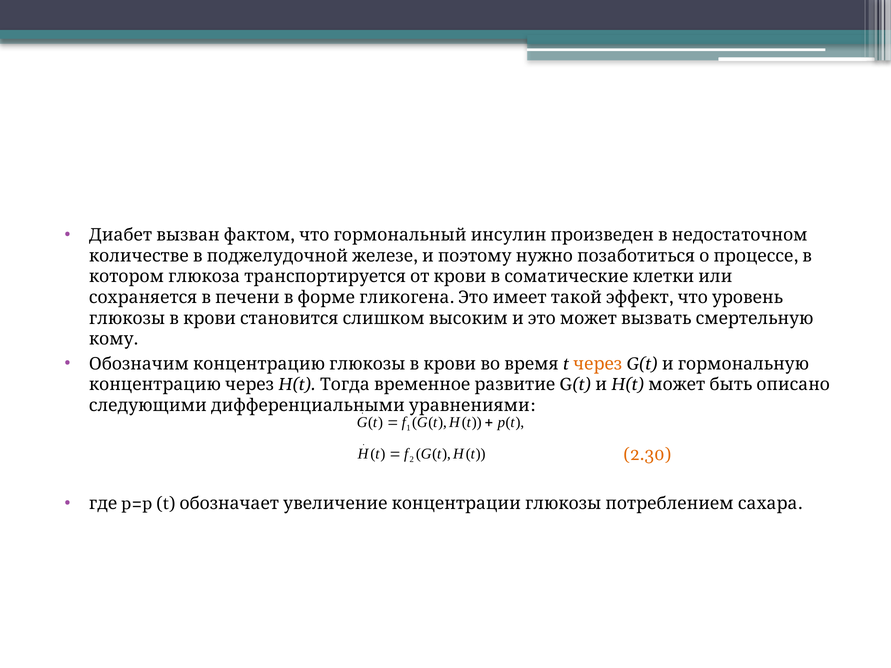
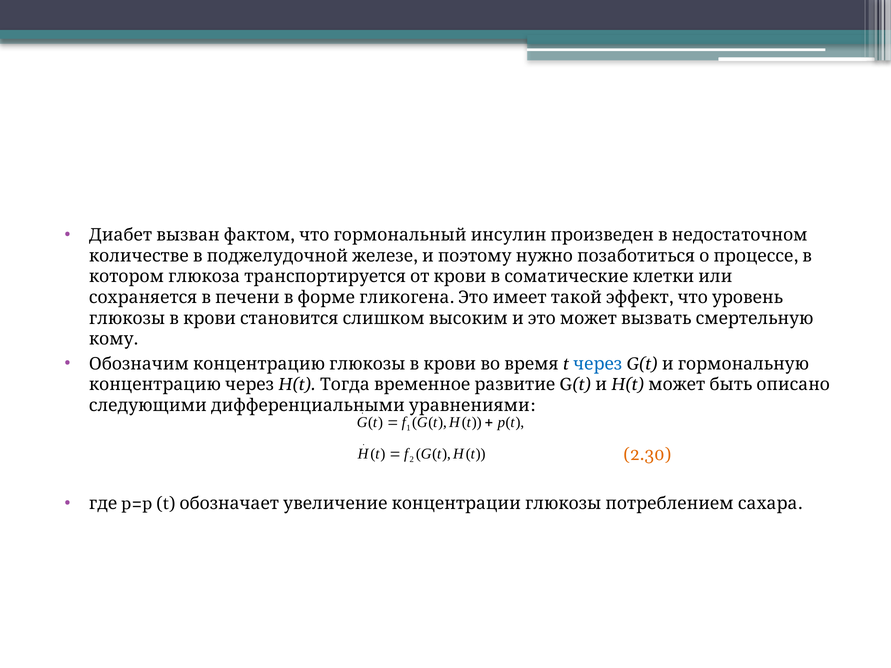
через colour: orange -> blue
